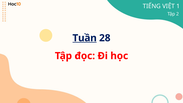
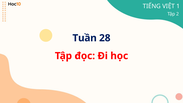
Tuần underline: present -> none
